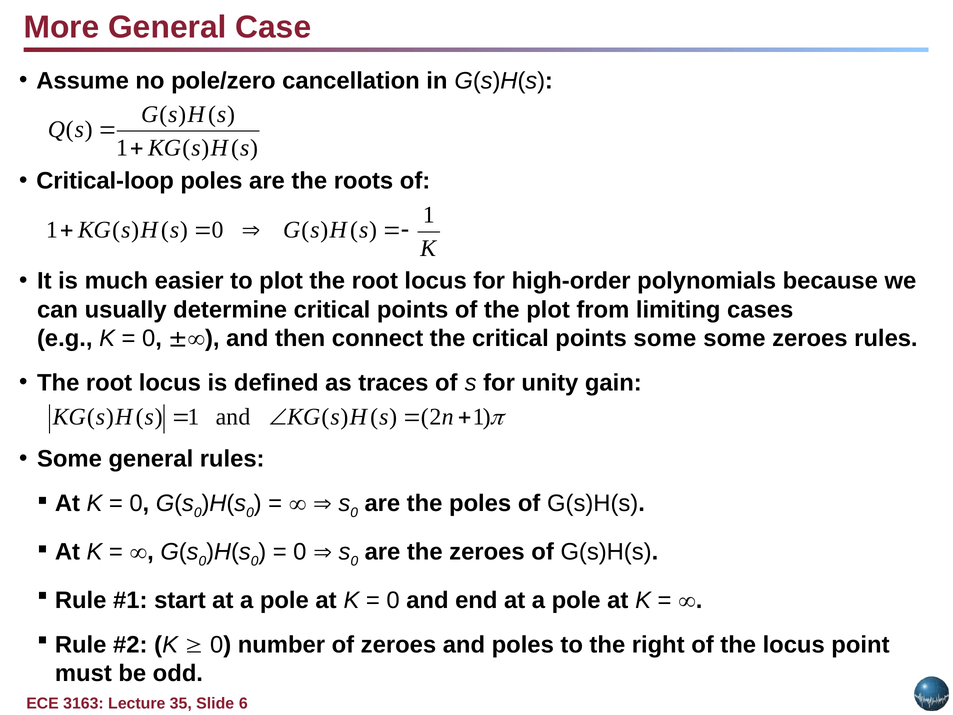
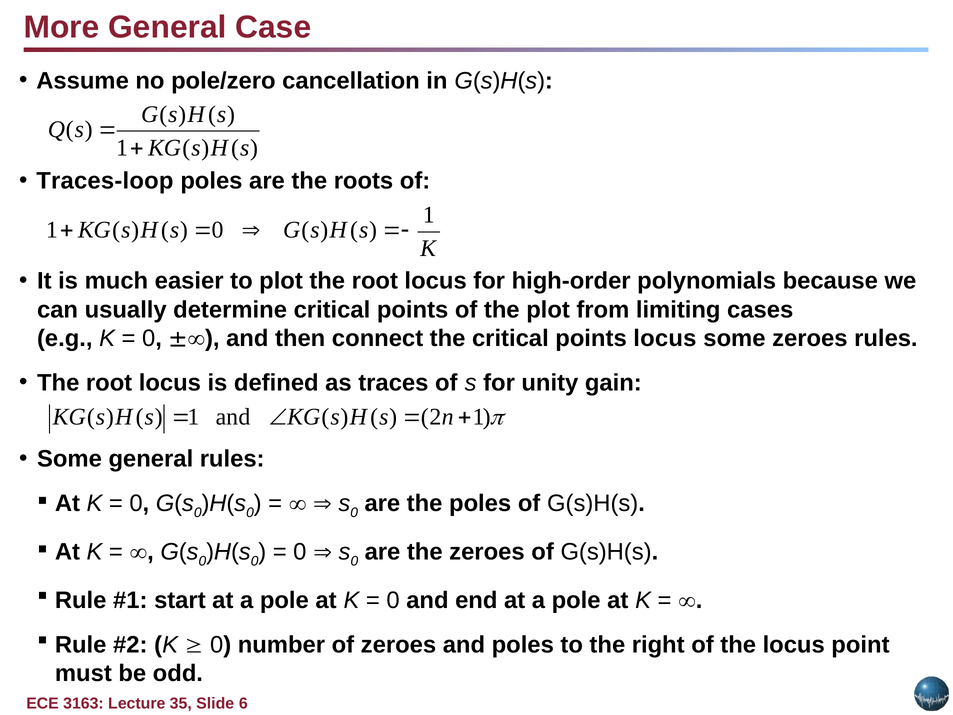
Critical-loop: Critical-loop -> Traces-loop
points some: some -> locus
